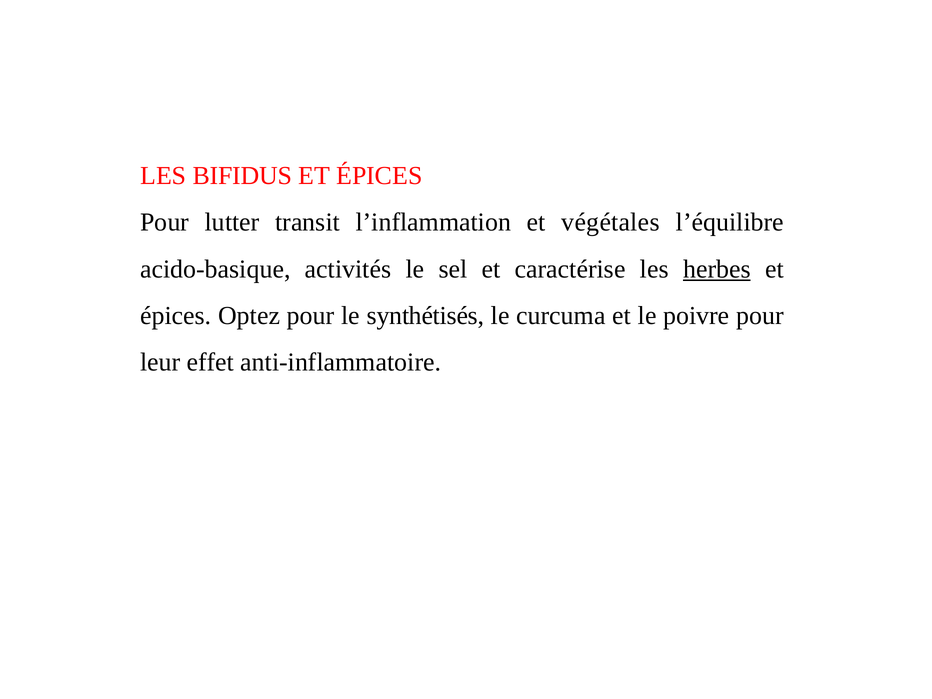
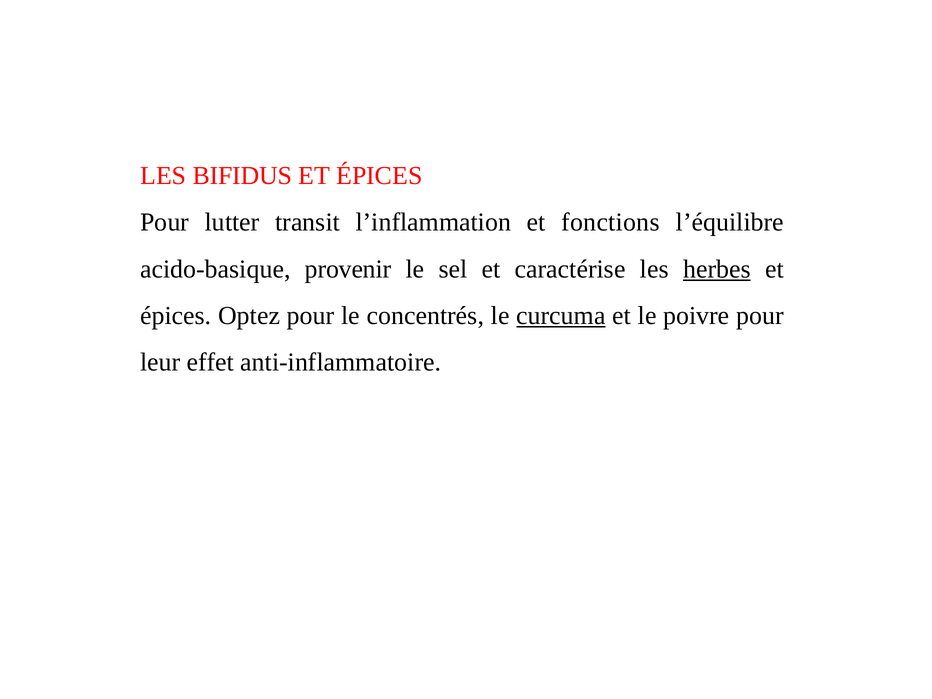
végétales: végétales -> fonctions
activités: activités -> provenir
synthétisés: synthétisés -> concentrés
curcuma underline: none -> present
